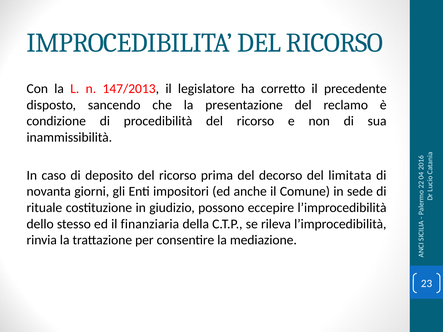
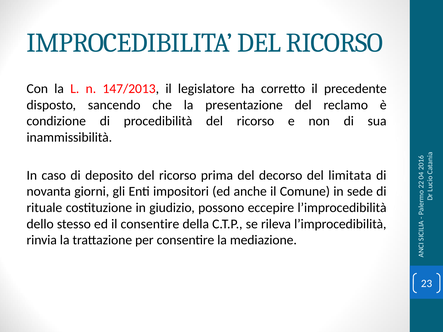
il finanziaria: finanziaria -> consentire
